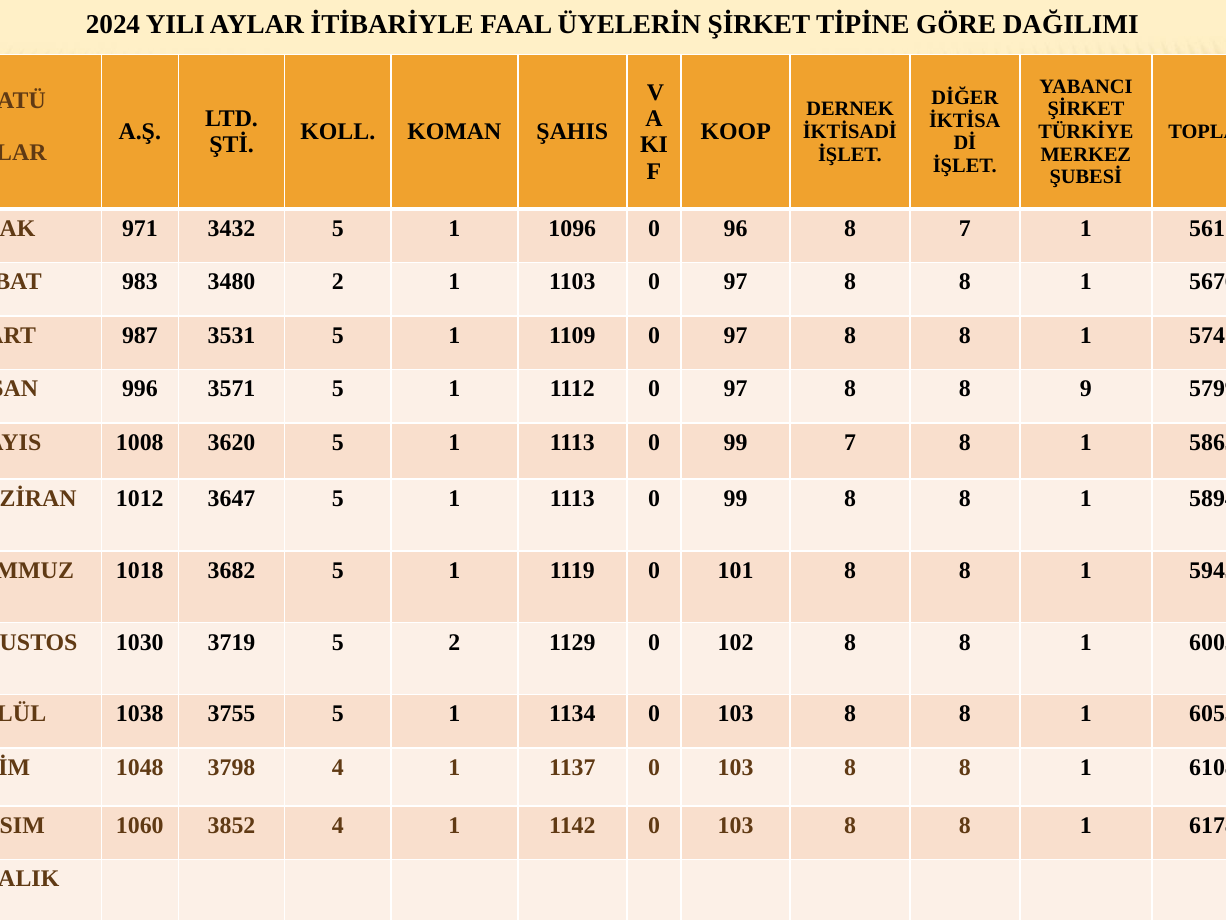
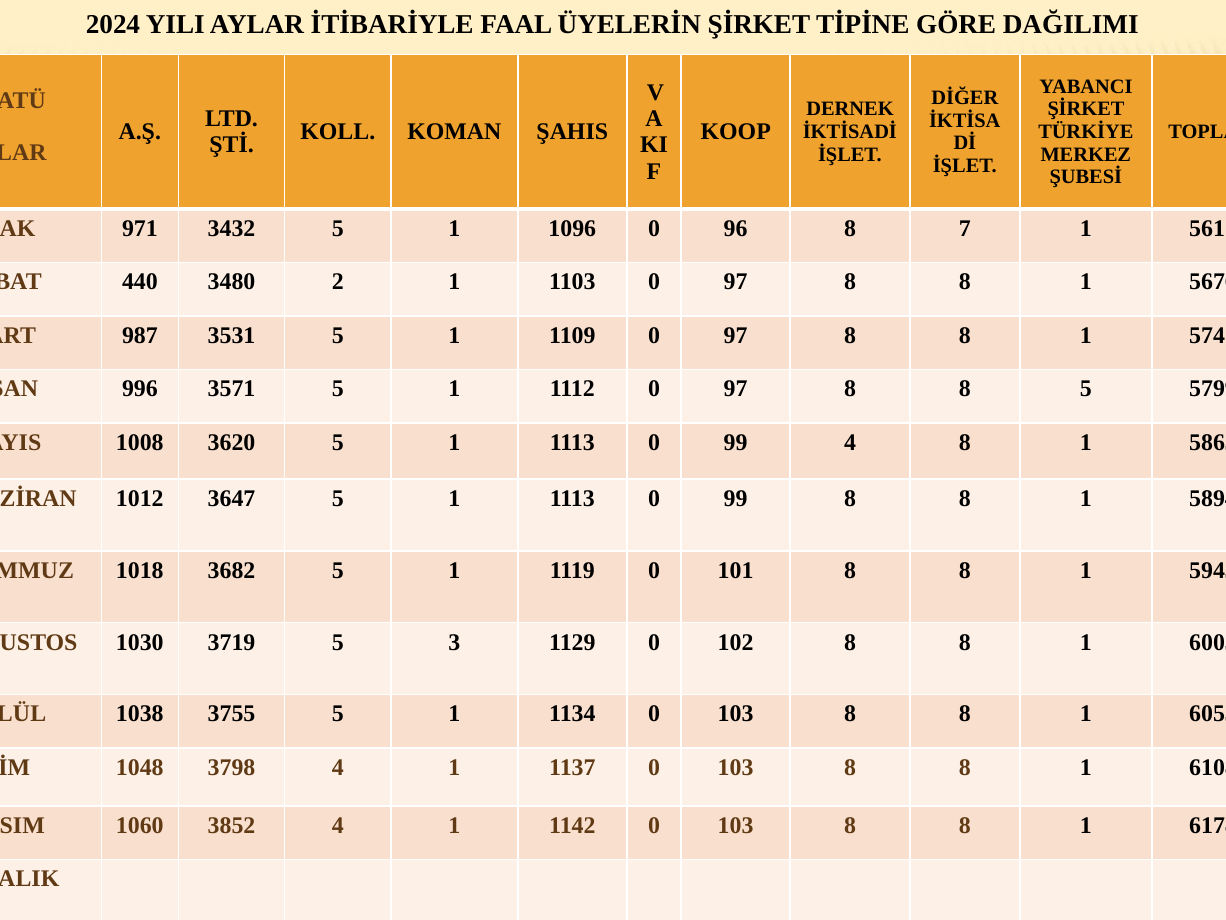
983: 983 -> 440
8 9: 9 -> 5
99 7: 7 -> 4
5 2: 2 -> 3
